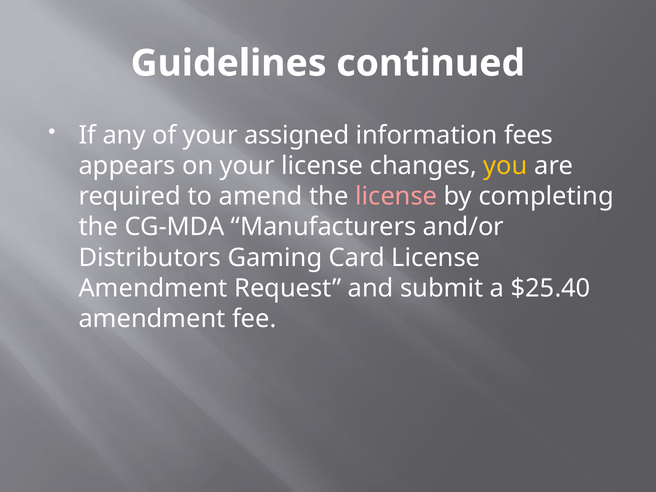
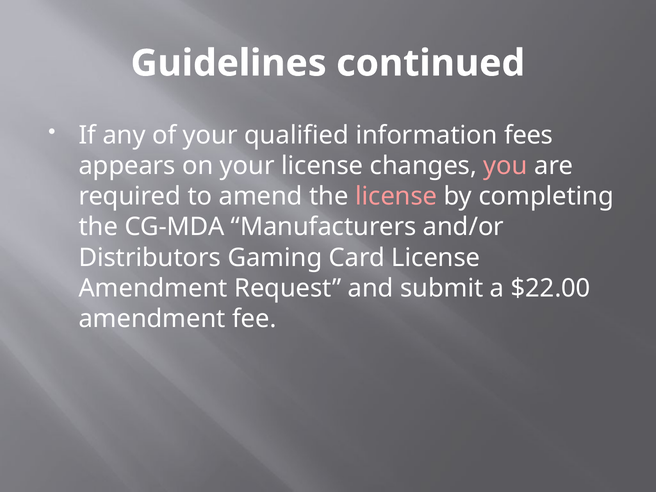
assigned: assigned -> qualified
you colour: yellow -> pink
$25.40: $25.40 -> $22.00
